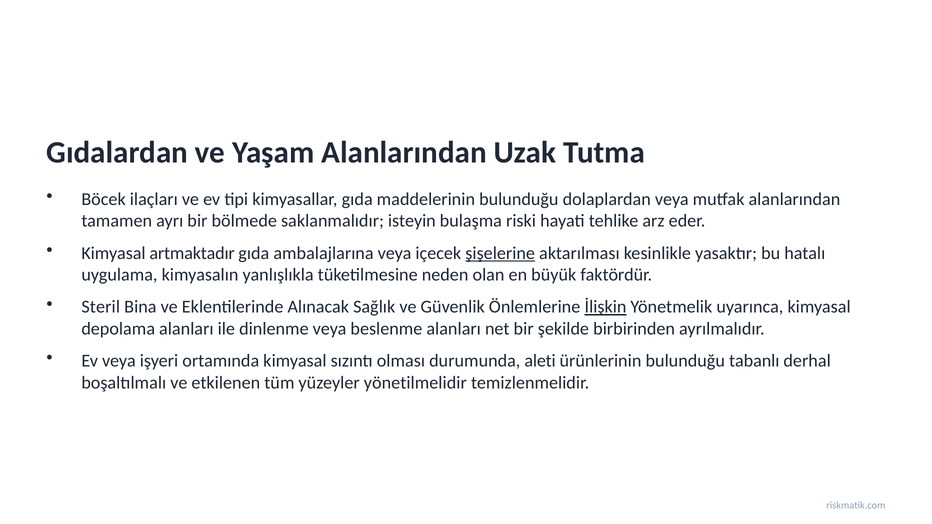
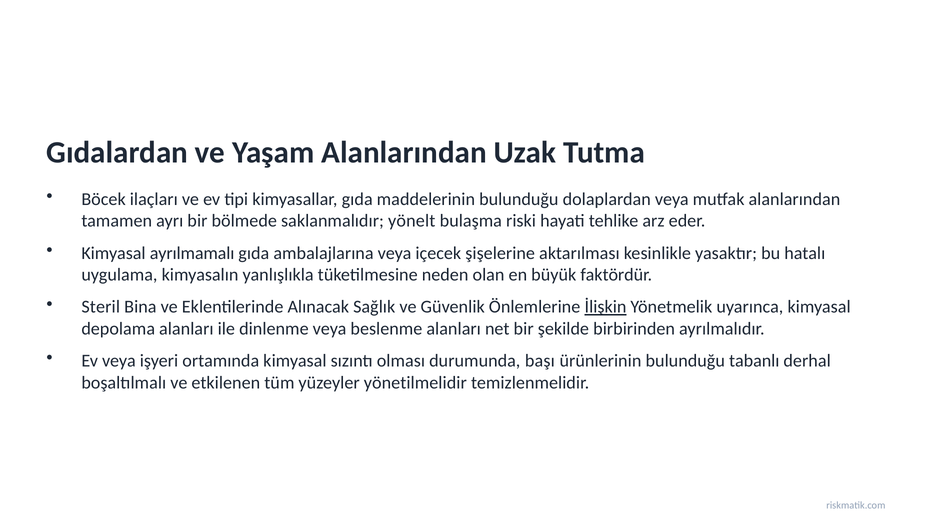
isteyin: isteyin -> yönelt
artmaktadır: artmaktadır -> ayrılmamalı
şişelerine underline: present -> none
aleti: aleti -> başı
